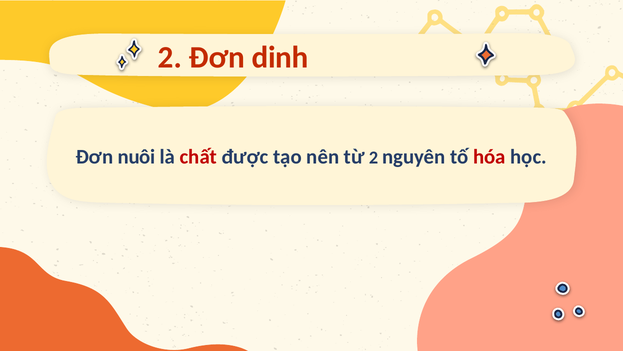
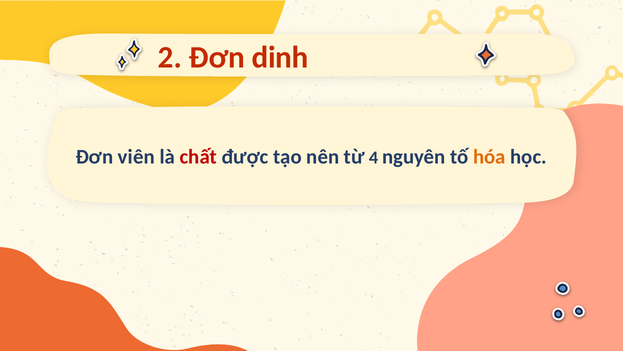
nuôi: nuôi -> viên
từ 2: 2 -> 4
hóa colour: red -> orange
